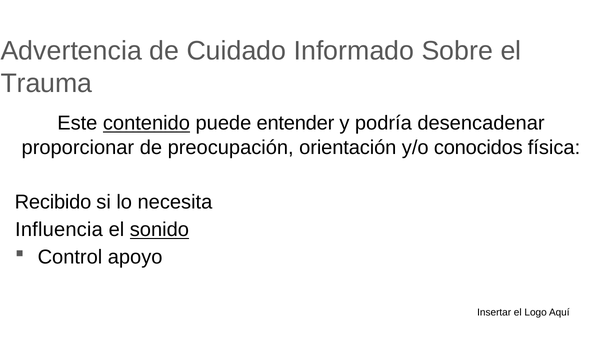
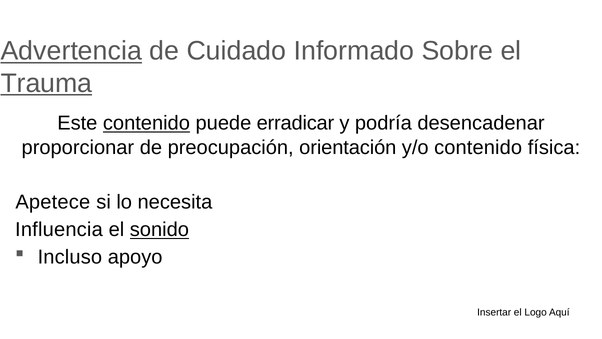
Advertencia underline: none -> present
Trauma underline: none -> present
entender: entender -> erradicar
y/o conocidos: conocidos -> contenido
Recibido: Recibido -> Apetece
Control: Control -> Incluso
